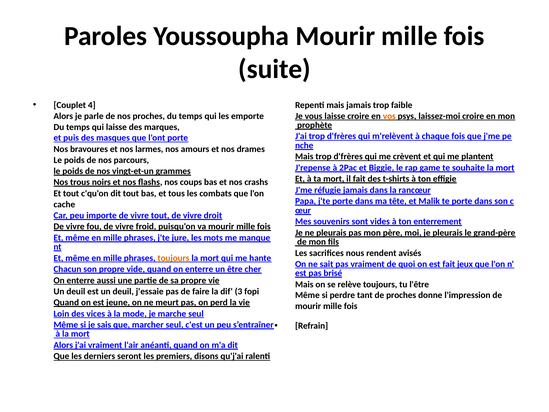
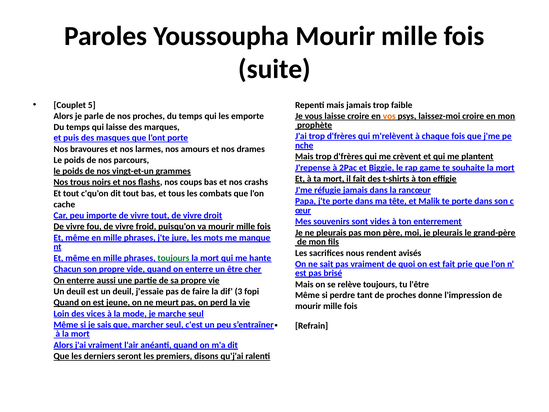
4: 4 -> 5
toujours at (173, 258) colour: orange -> green
jeux: jeux -> prie
